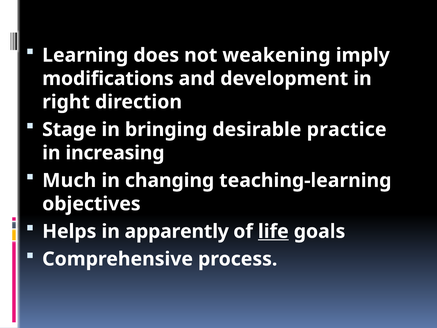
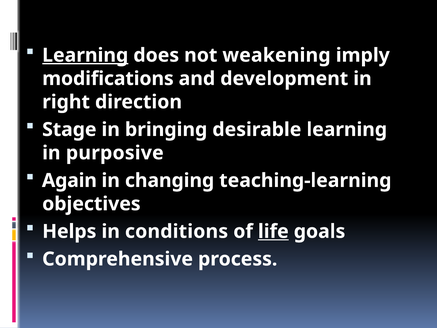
Learning at (85, 55) underline: none -> present
desirable practice: practice -> learning
increasing: increasing -> purposive
Much: Much -> Again
apparently: apparently -> conditions
